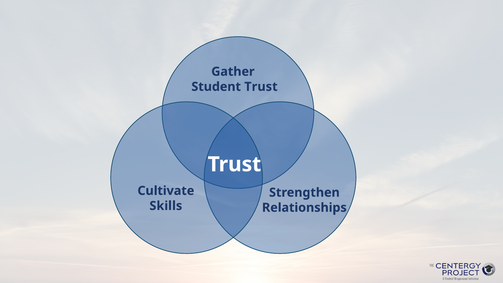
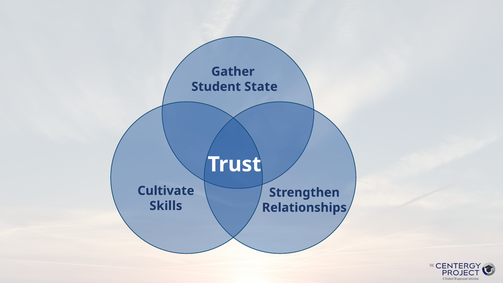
Student Trust: Trust -> State
